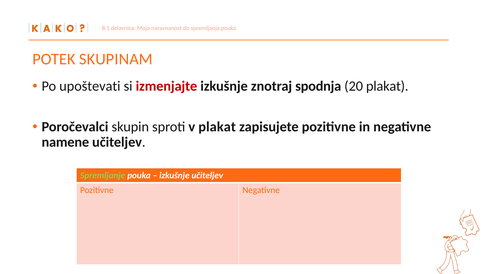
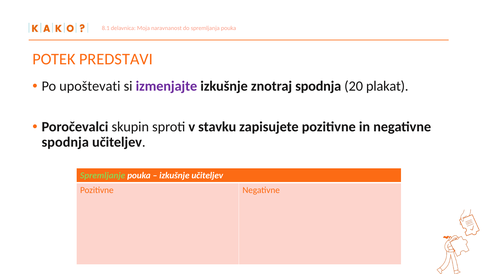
SKUPINAM: SKUPINAM -> PREDSTAVI
izmenjajte colour: red -> purple
v plakat: plakat -> stavku
namene at (65, 142): namene -> spodnja
